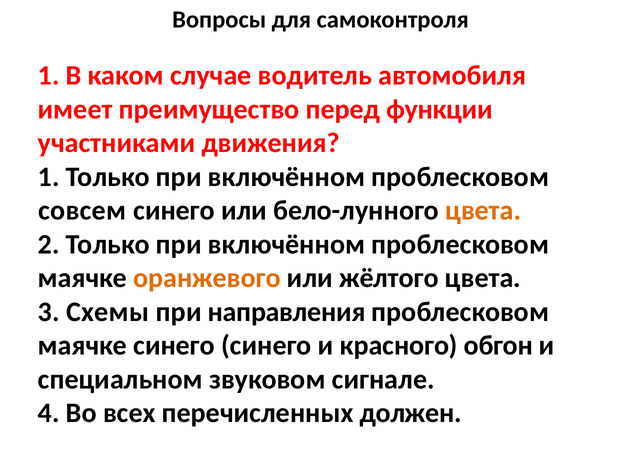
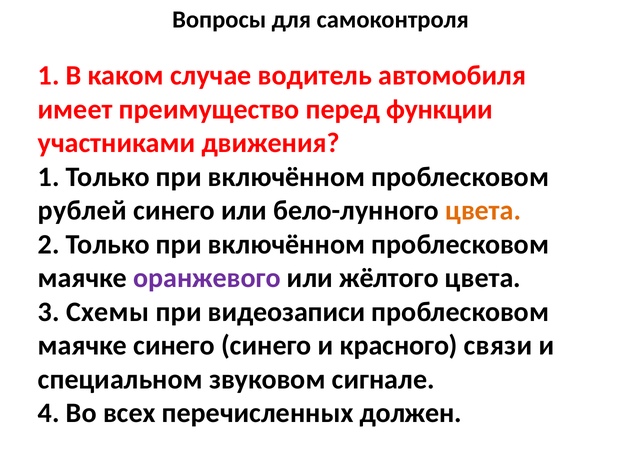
совсем: совсем -> рублей
оранжевого colour: orange -> purple
направления: направления -> видеозаписи
обгон: обгон -> связи
